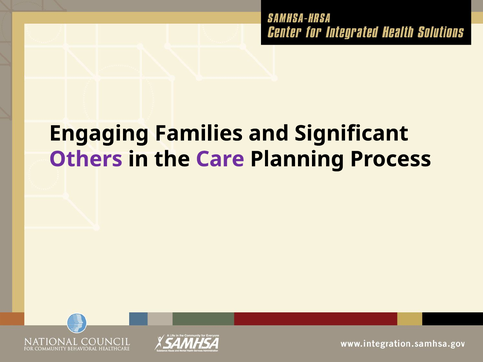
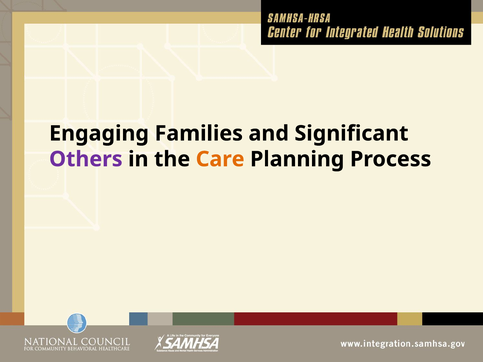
Care colour: purple -> orange
